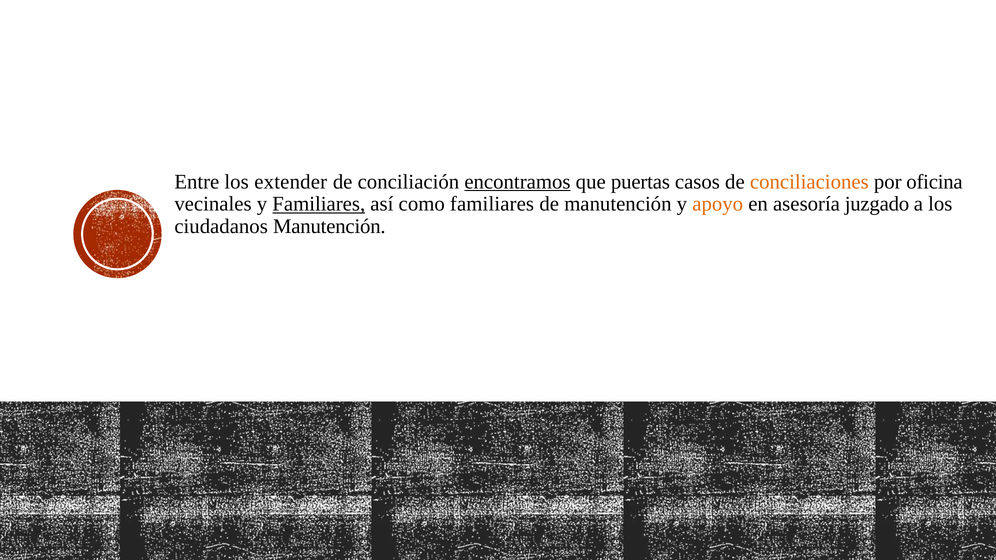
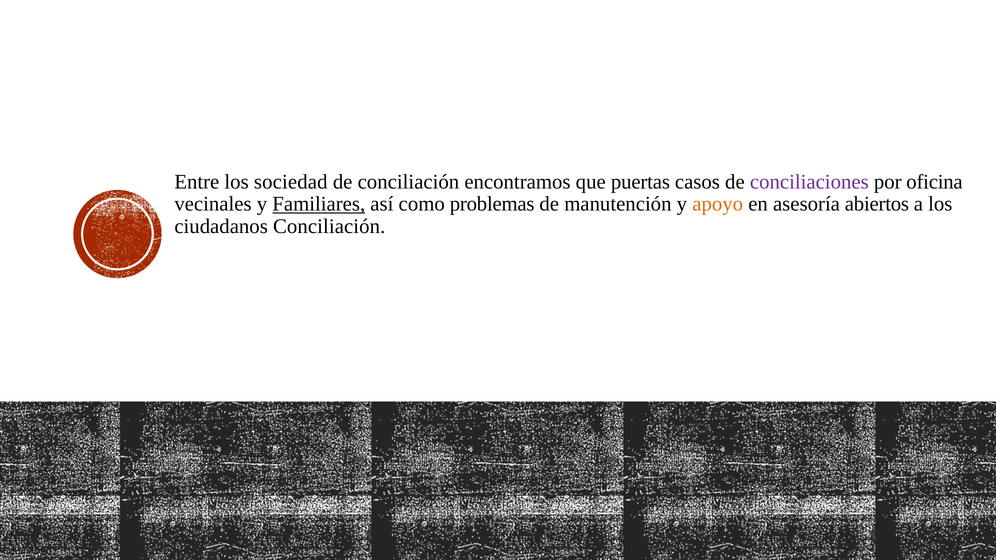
extender: extender -> sociedad
encontramos underline: present -> none
conciliaciones colour: orange -> purple
como familiares: familiares -> problemas
juzgado: juzgado -> abiertos
ciudadanos Manutención: Manutención -> Conciliación
